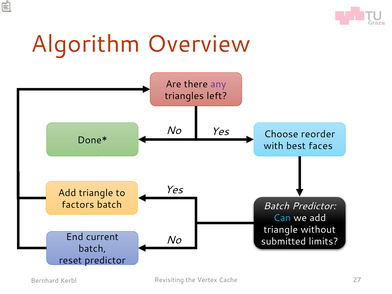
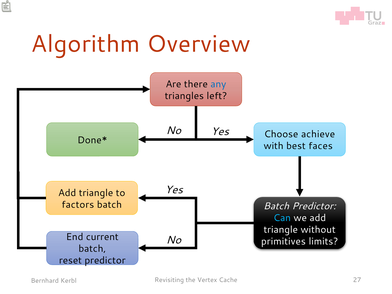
any colour: purple -> blue
reorder: reorder -> achieve
submitted: submitted -> primitives
